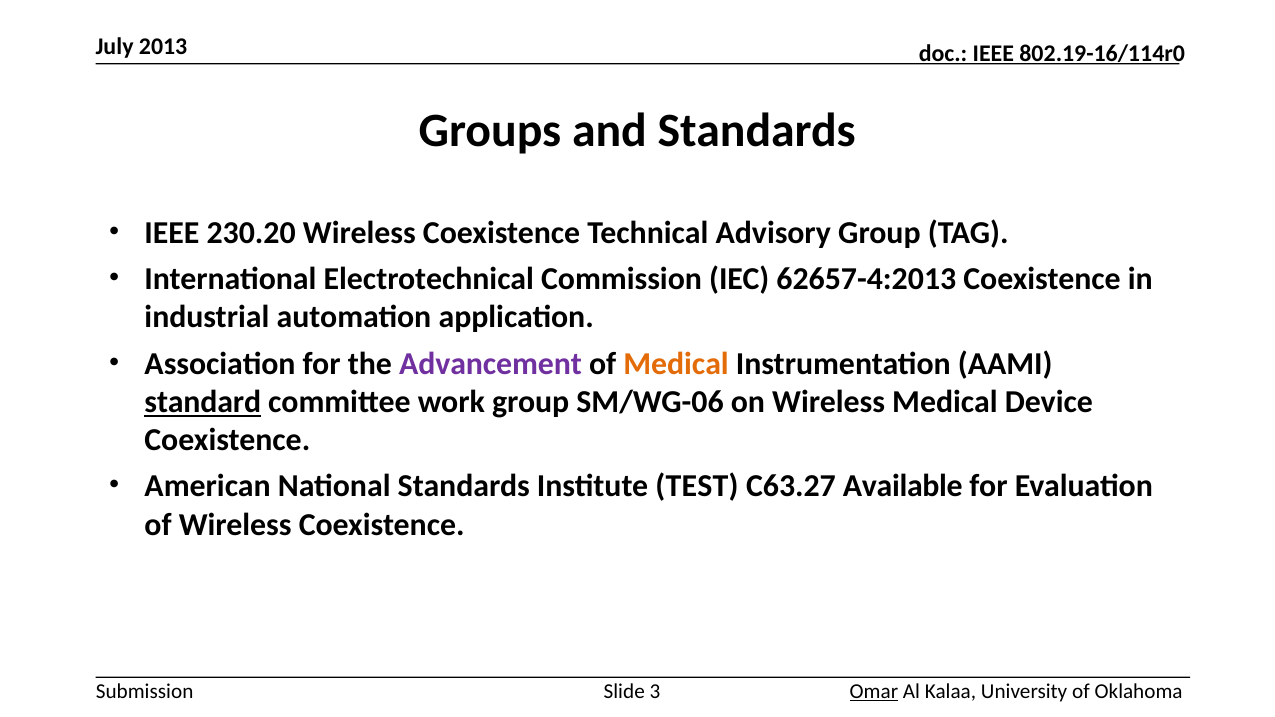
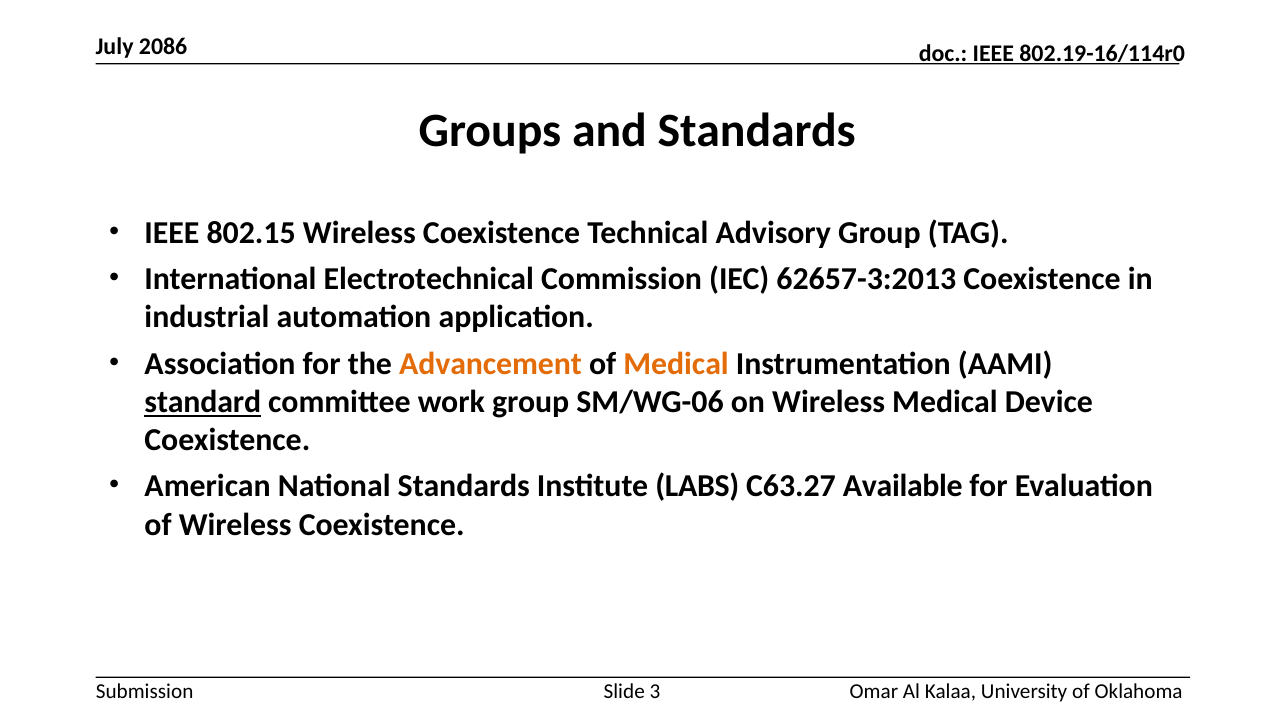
2013: 2013 -> 2086
230.20: 230.20 -> 802.15
62657-4:2013: 62657-4:2013 -> 62657-3:2013
Advancement colour: purple -> orange
TEST: TEST -> LABS
Omar underline: present -> none
